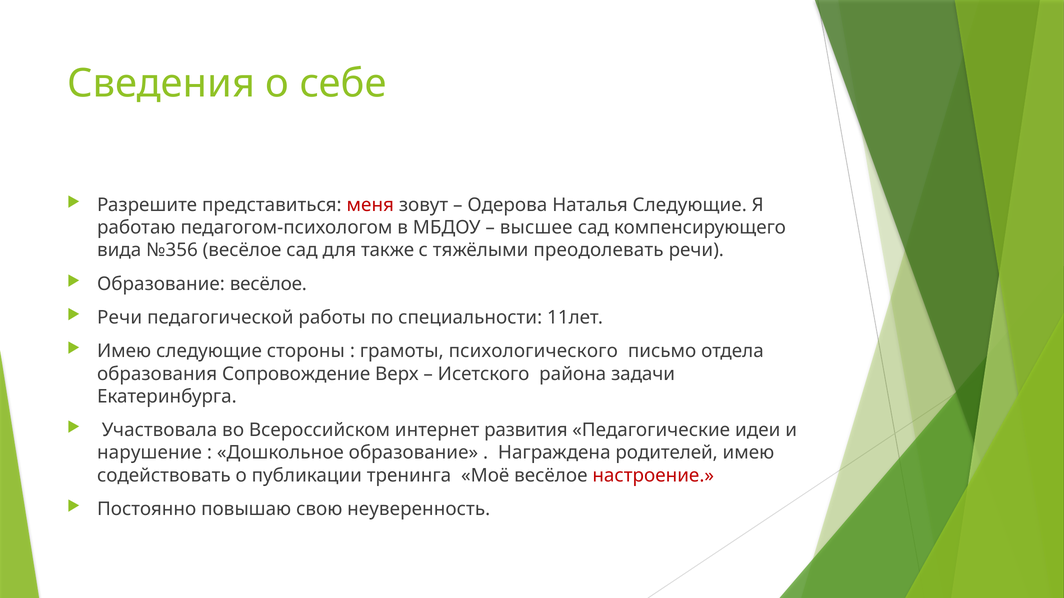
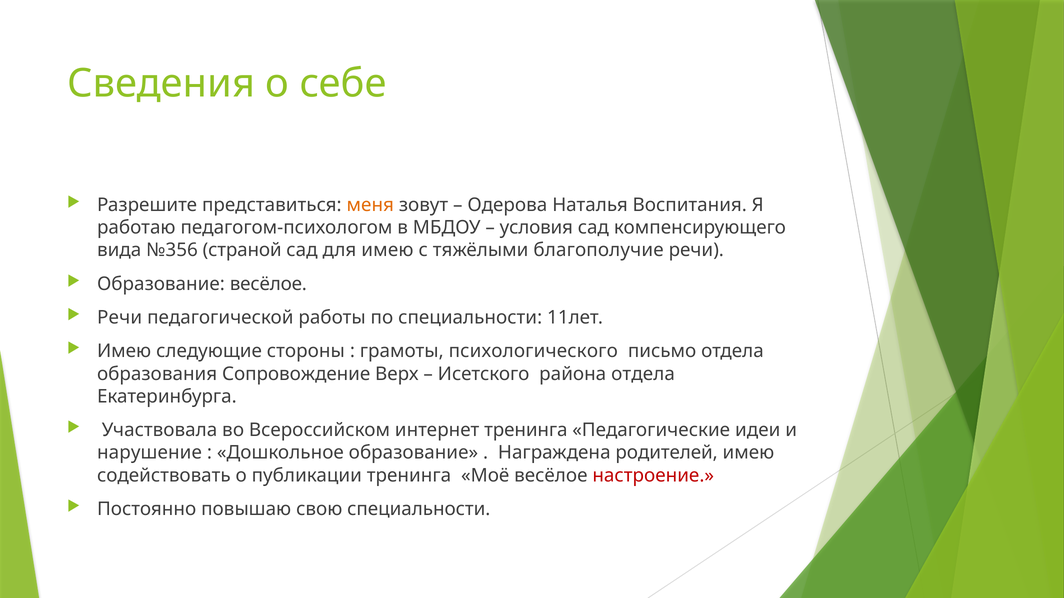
меня colour: red -> orange
Наталья Следующие: Следующие -> Воспитания
высшее: высшее -> условия
№356 весёлое: весёлое -> страной
для также: также -> имею
преодолевать: преодолевать -> благополучие
района задачи: задачи -> отдела
интернет развития: развития -> тренинга
свою неуверенность: неуверенность -> специальности
